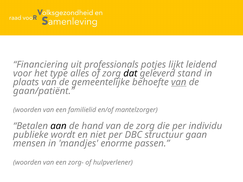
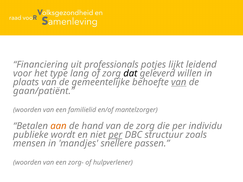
alles: alles -> lang
stand: stand -> willen
aan colour: black -> orange
per at (115, 135) underline: none -> present
gaan: gaan -> zoals
enorme: enorme -> snellere
